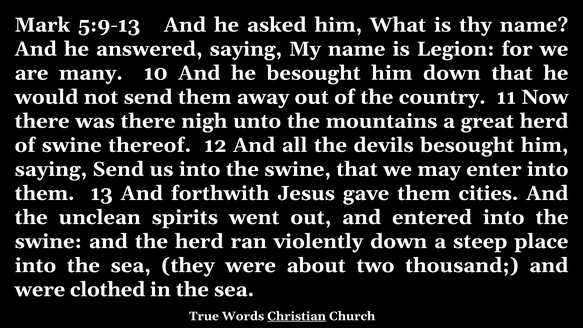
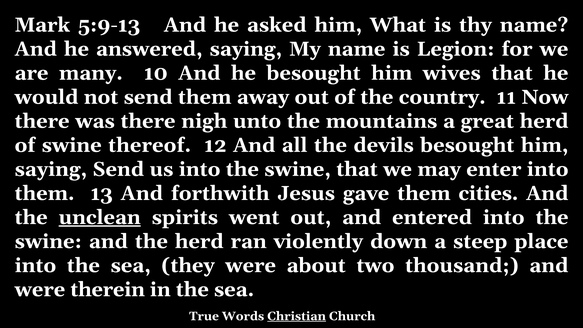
him down: down -> wives
unclean underline: none -> present
clothed: clothed -> therein
